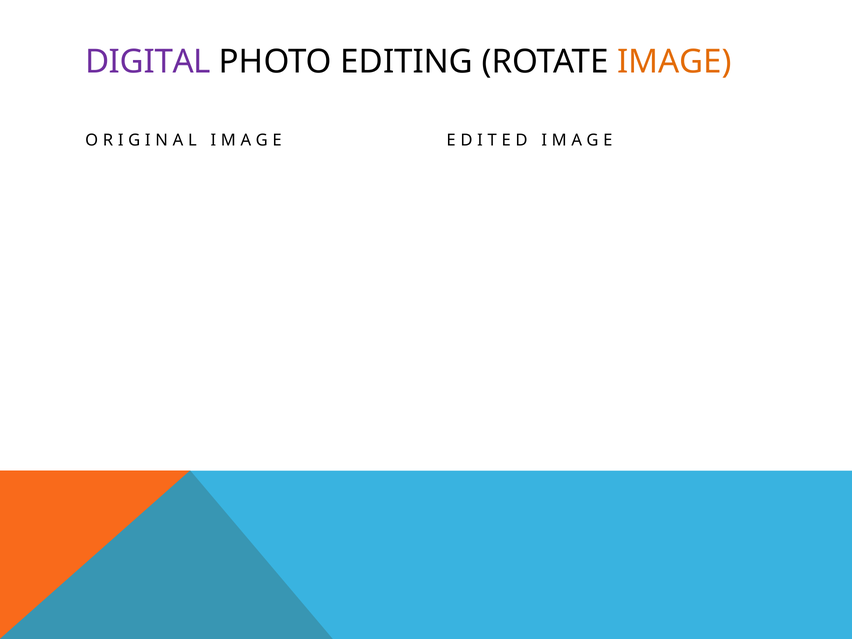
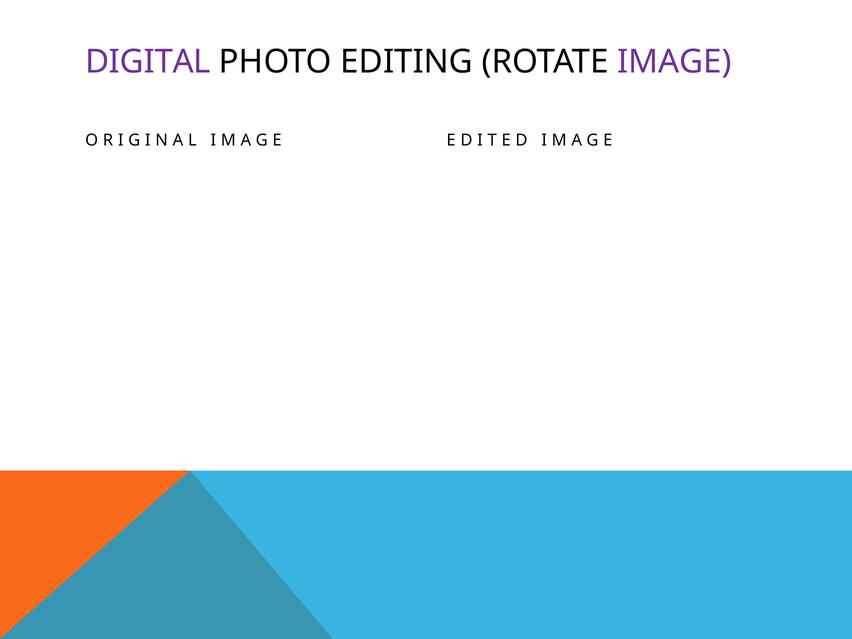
IMAGE colour: orange -> purple
